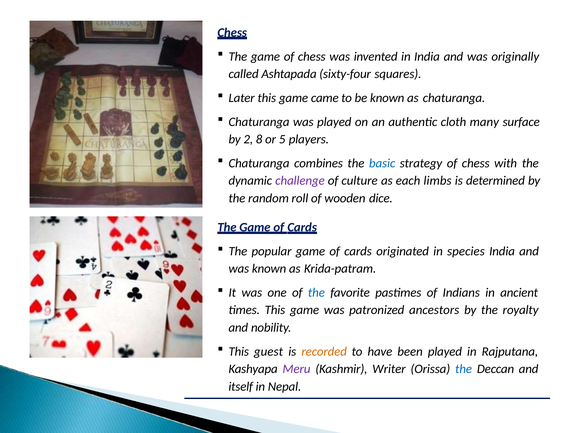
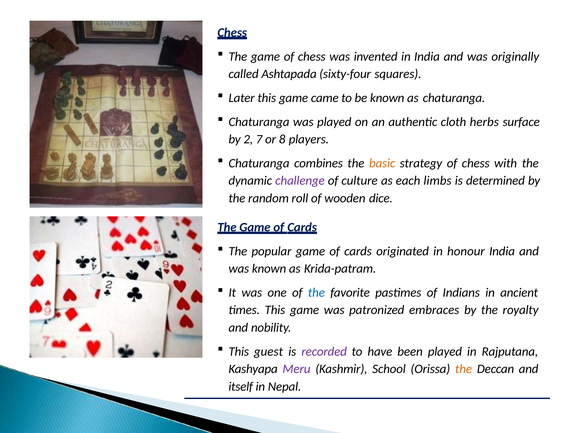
many: many -> herbs
8: 8 -> 7
5: 5 -> 8
basic colour: blue -> orange
species: species -> honour
ancestors: ancestors -> embraces
recorded colour: orange -> purple
Writer: Writer -> School
the at (464, 369) colour: blue -> orange
